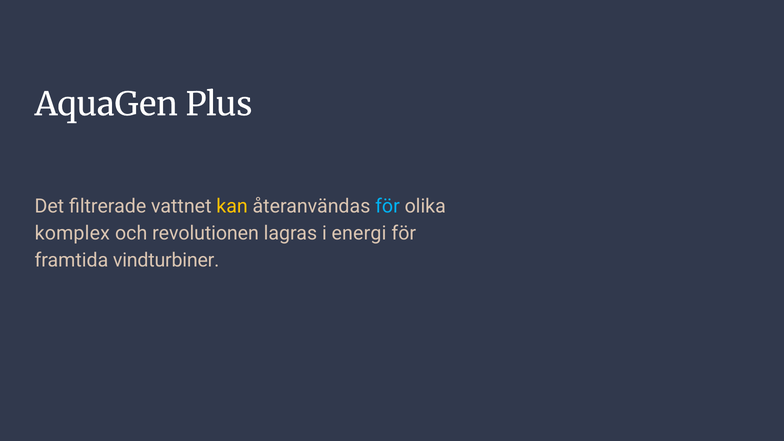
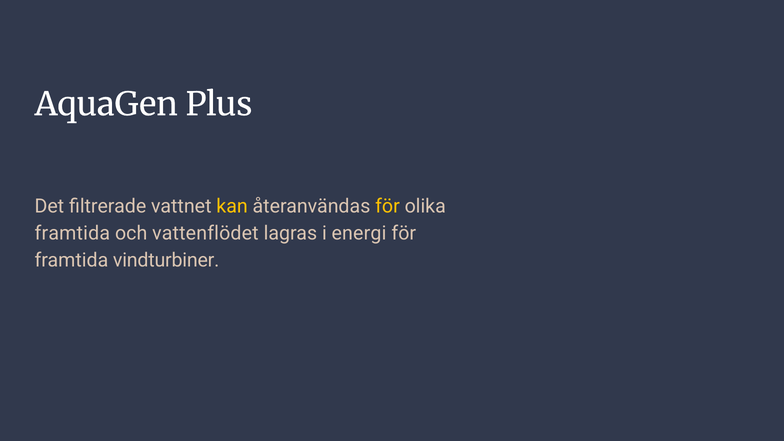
för at (387, 206) colour: light blue -> yellow
komplex at (72, 233): komplex -> framtida
revolutionen: revolutionen -> vattenflödet
